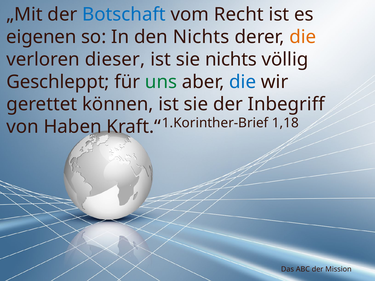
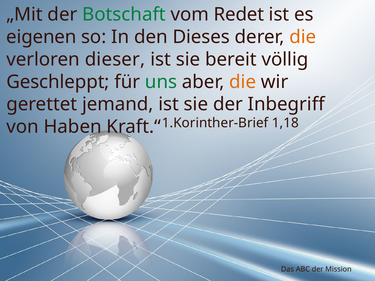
Botschaft colour: blue -> green
Recht: Recht -> Redet
den Nichts: Nichts -> Dieses
sie nichts: nichts -> bereit
die at (243, 82) colour: blue -> orange
können: können -> jemand
